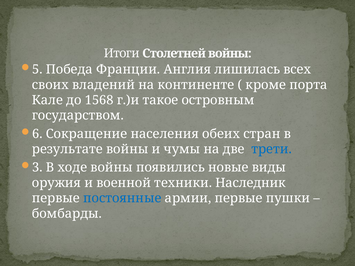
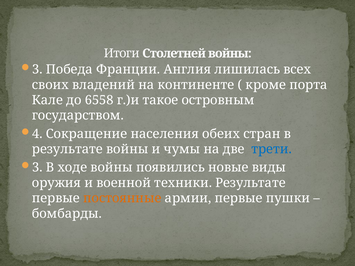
5 at (37, 69): 5 -> 3
1568: 1568 -> 6558
6: 6 -> 4
техники Наследник: Наследник -> Результате
постоянные colour: blue -> orange
